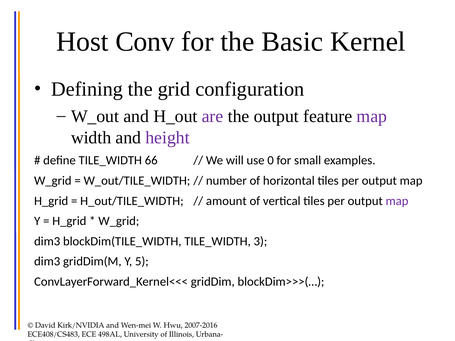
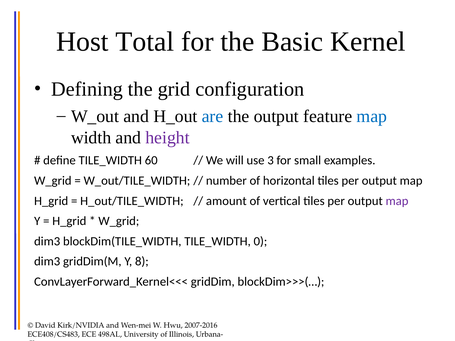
Conv: Conv -> Total
are colour: purple -> blue
map at (372, 116) colour: purple -> blue
66: 66 -> 60
0: 0 -> 3
3: 3 -> 0
5: 5 -> 8
